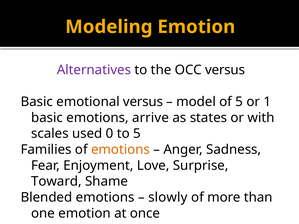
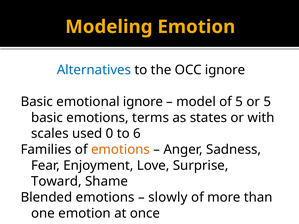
Alternatives colour: purple -> blue
OCC versus: versus -> ignore
emotional versus: versus -> ignore
or 1: 1 -> 5
arrive: arrive -> terms
to 5: 5 -> 6
